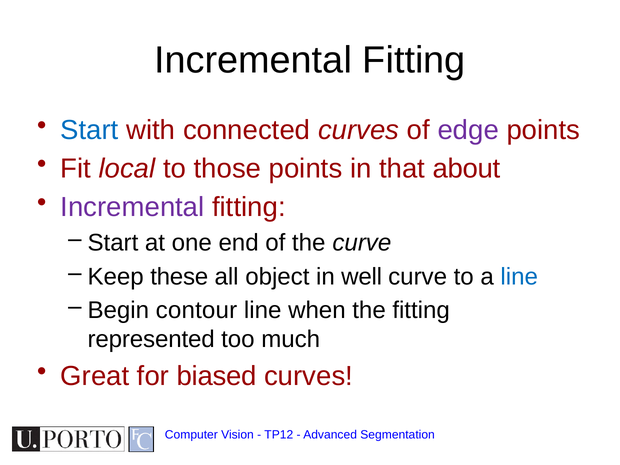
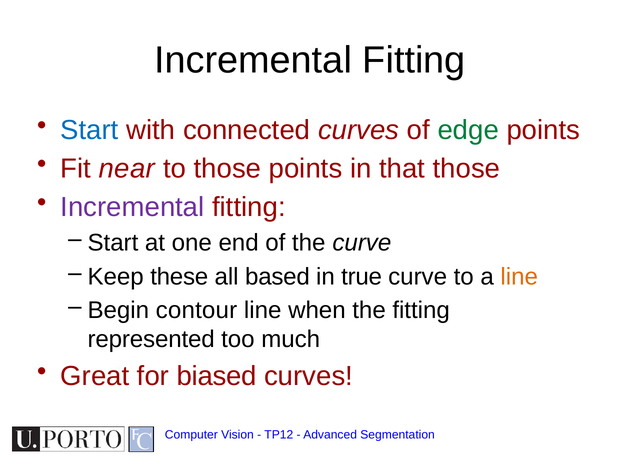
edge colour: purple -> green
local: local -> near
that about: about -> those
object: object -> based
well: well -> true
line at (519, 277) colour: blue -> orange
